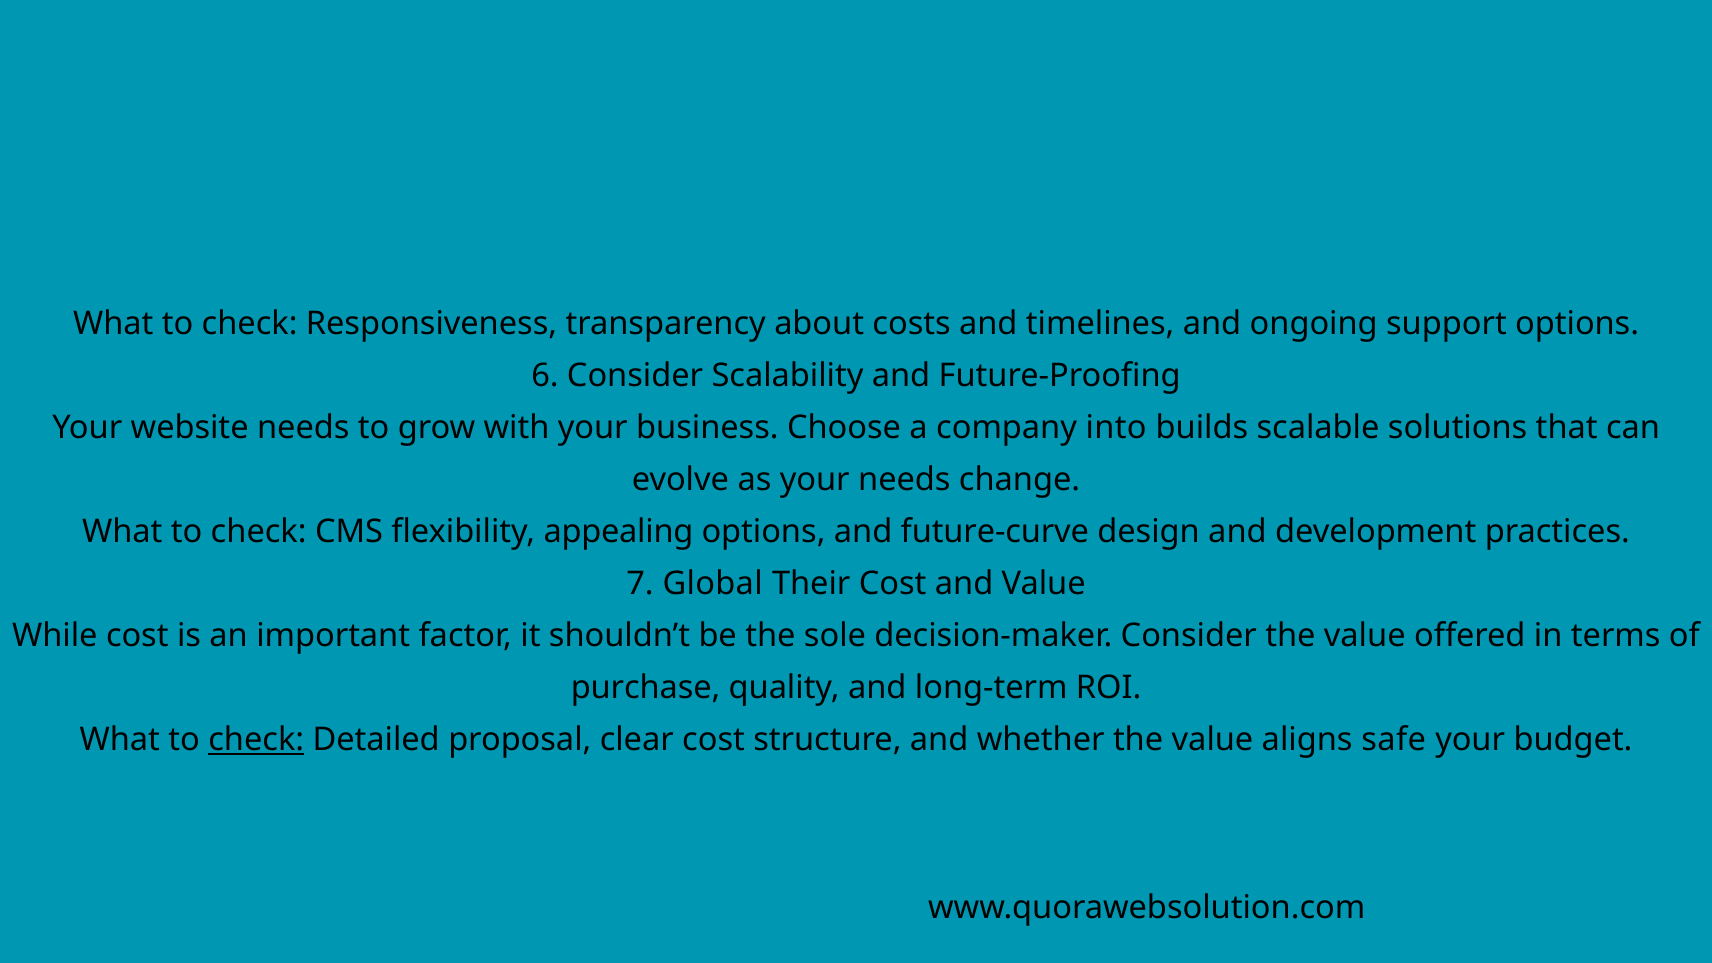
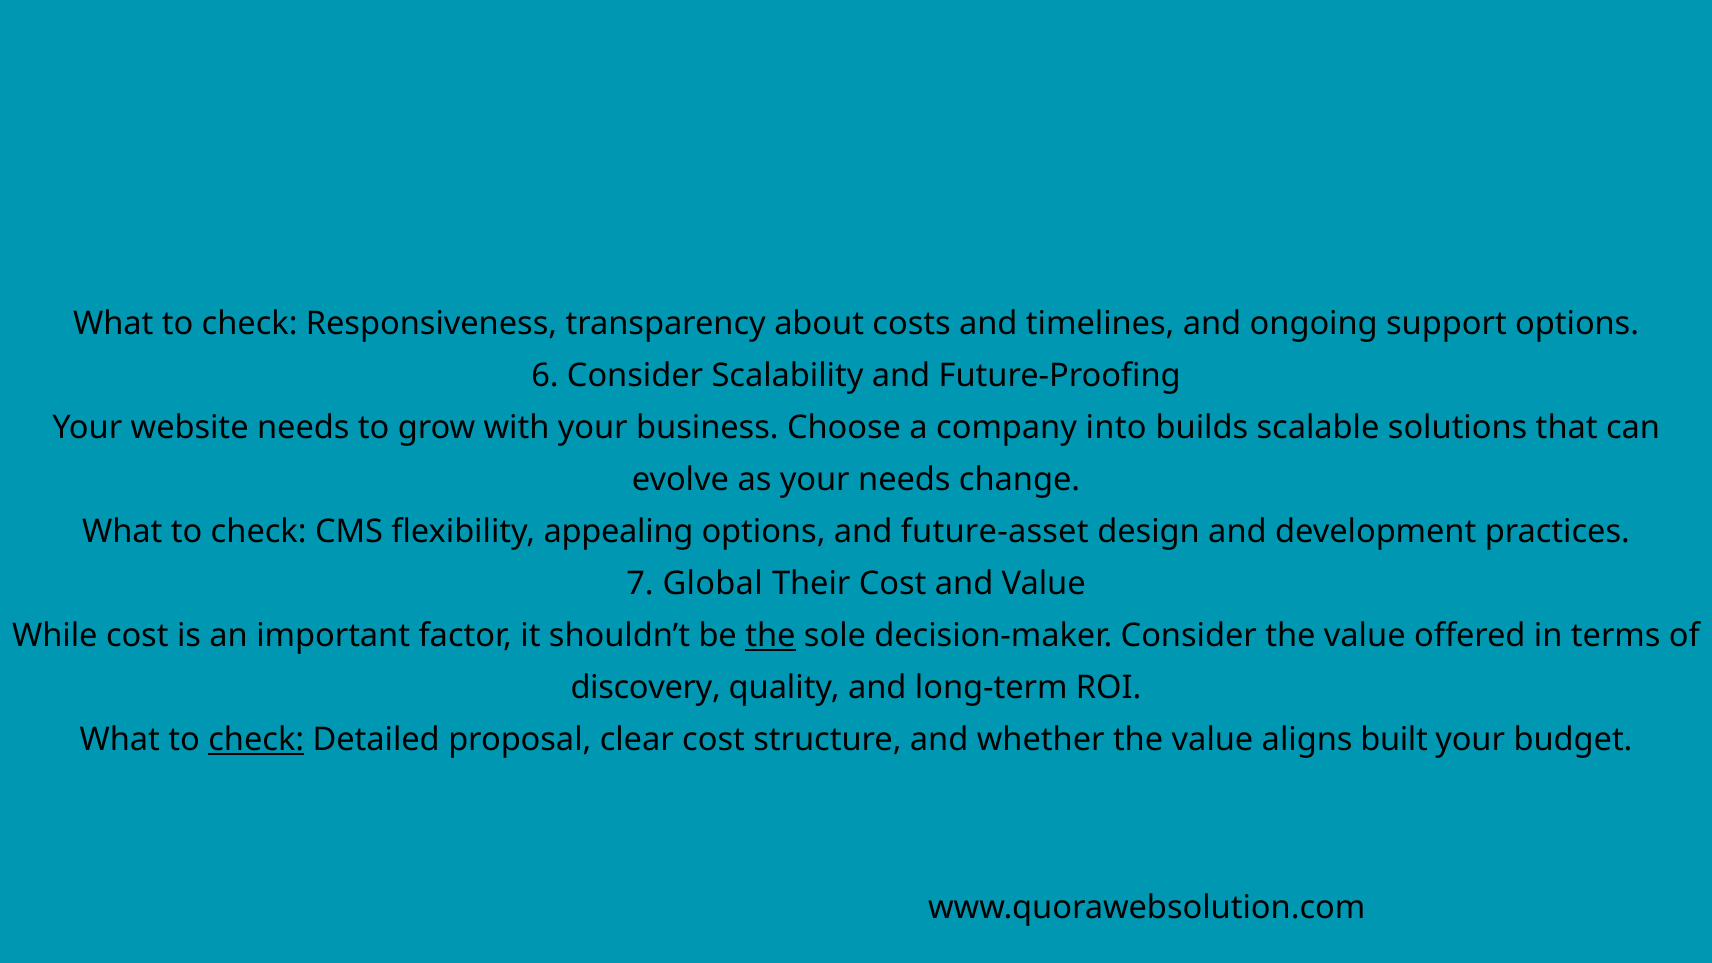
future-curve: future-curve -> future-asset
the at (770, 636) underline: none -> present
purchase: purchase -> discovery
safe: safe -> built
